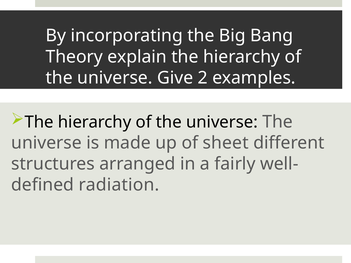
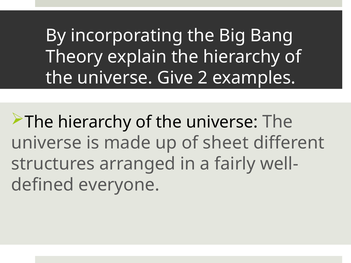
radiation: radiation -> everyone
